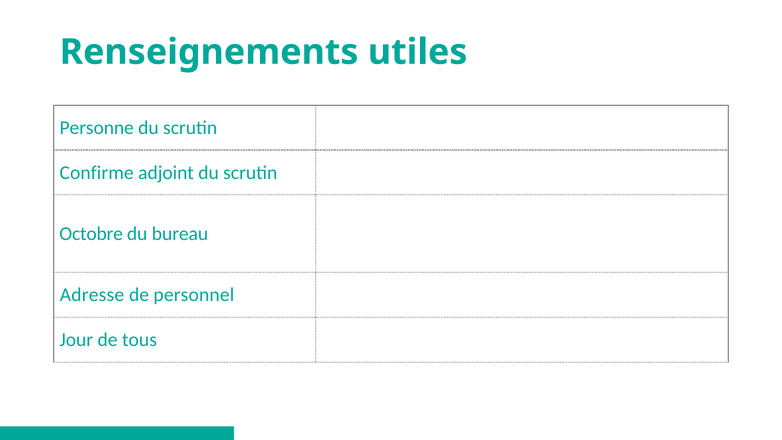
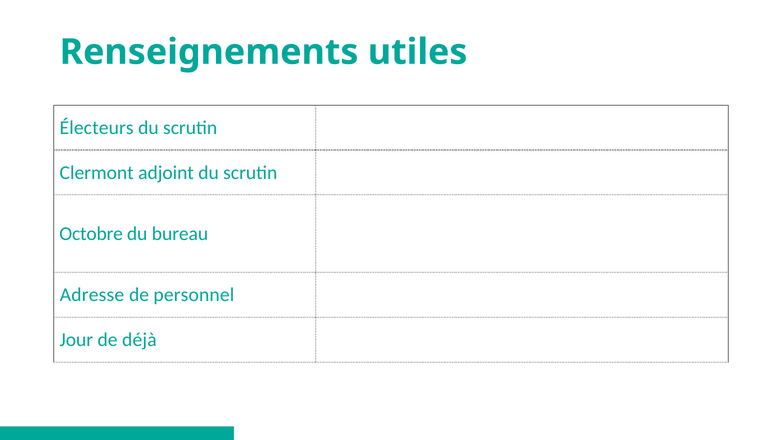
Personne: Personne -> Électeurs
Confirme: Confirme -> Clermont
tous: tous -> déjà
